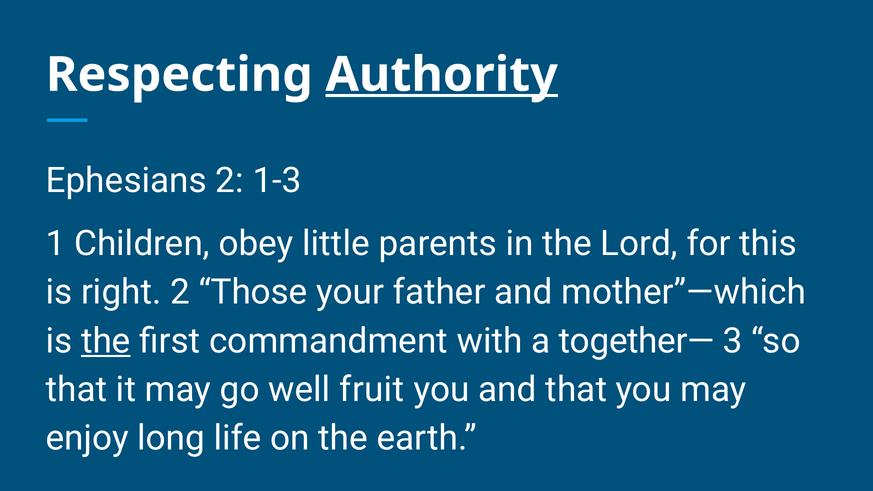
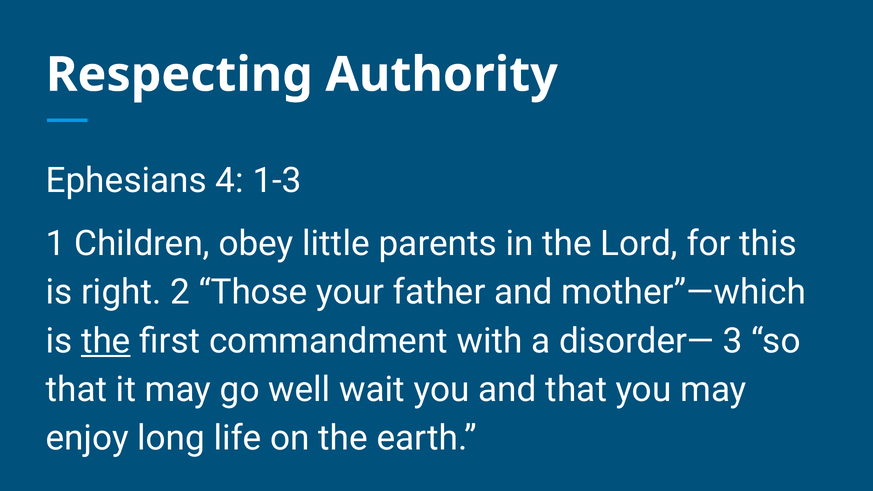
Authority underline: present -> none
Ephesians 2: 2 -> 4
together—: together— -> disorder—
fruit: fruit -> wait
